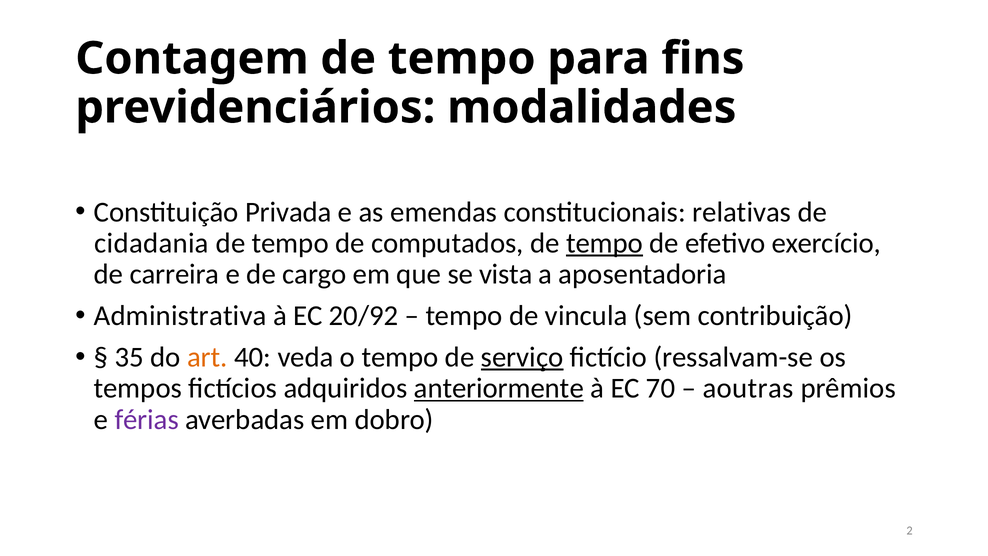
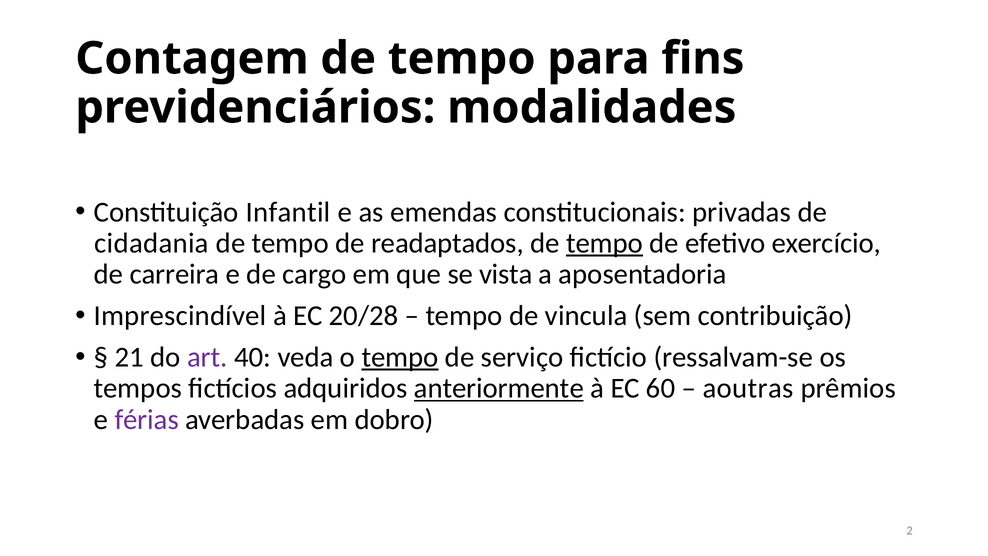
Privada: Privada -> Infantil
relativas: relativas -> privadas
computados: computados -> readaptados
Administrativa: Administrativa -> Imprescindível
20/92: 20/92 -> 20/28
35: 35 -> 21
art colour: orange -> purple
tempo at (400, 357) underline: none -> present
serviço underline: present -> none
70: 70 -> 60
